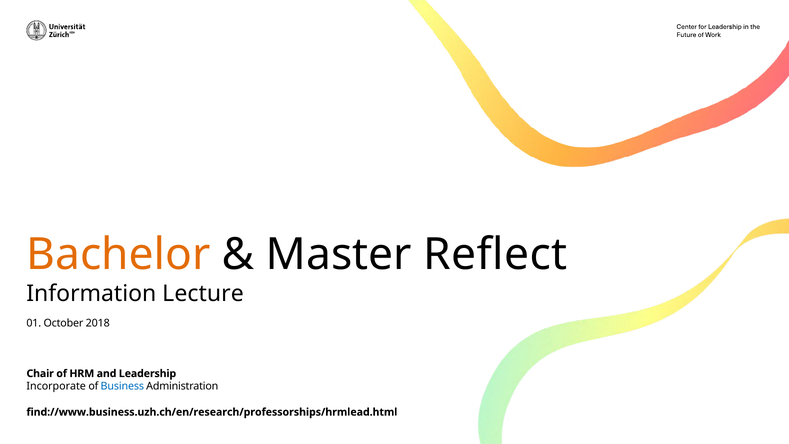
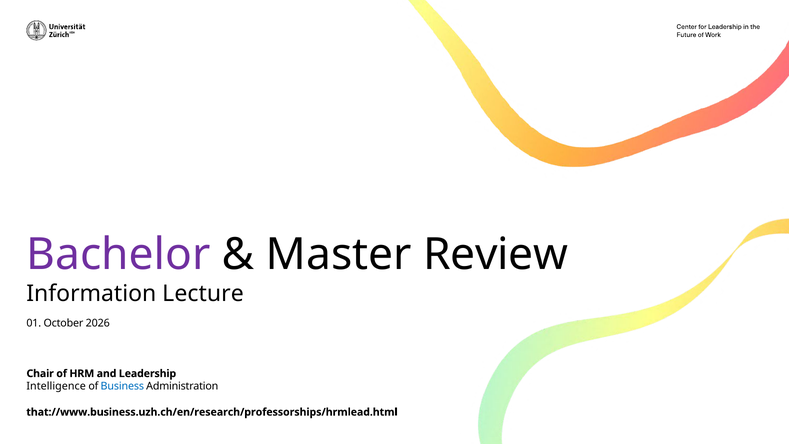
Bachelor colour: orange -> purple
Reflect: Reflect -> Review
2018: 2018 -> 2026
Incorporate: Incorporate -> Intelligence
find://www.business.uzh.ch/en/research/professorships/hrmlead.html: find://www.business.uzh.ch/en/research/professorships/hrmlead.html -> that://www.business.uzh.ch/en/research/professorships/hrmlead.html
